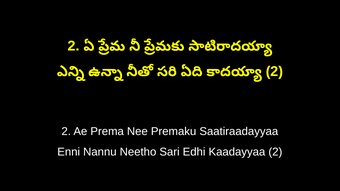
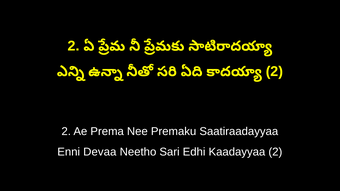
Nannu: Nannu -> Devaa
